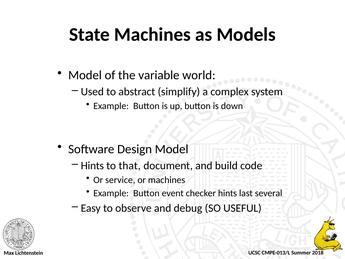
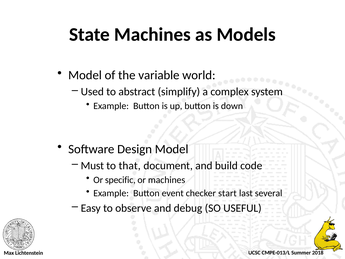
Hints at (92, 165): Hints -> Must
service: service -> specific
checker hints: hints -> start
